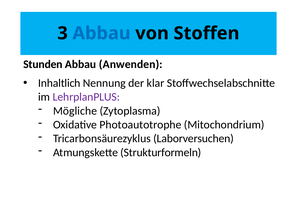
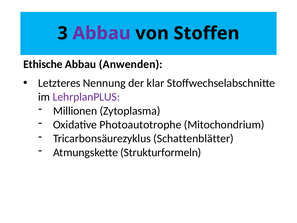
Abbau at (102, 33) colour: blue -> purple
Stunden: Stunden -> Ethische
Inhaltlich: Inhaltlich -> Letzteres
Mögliche: Mögliche -> Millionen
Laborversuchen: Laborversuchen -> Schattenblätter
